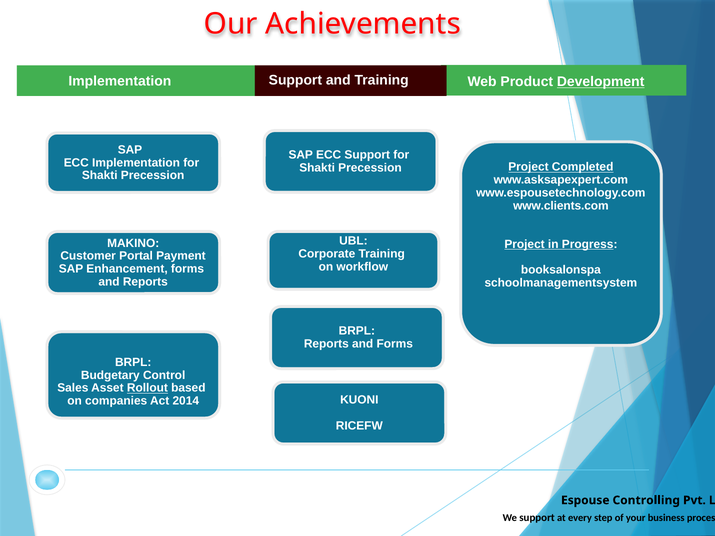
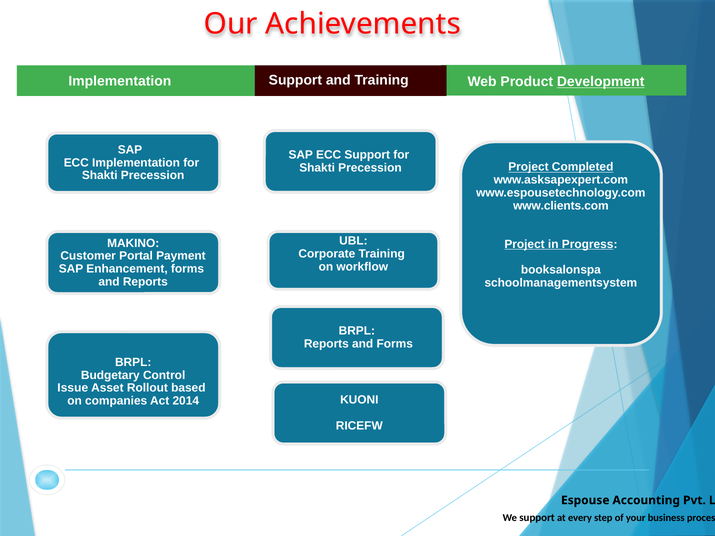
Sales: Sales -> Issue
Rollout underline: present -> none
Controlling: Controlling -> Accounting
